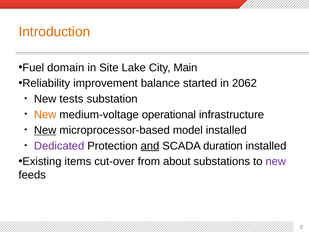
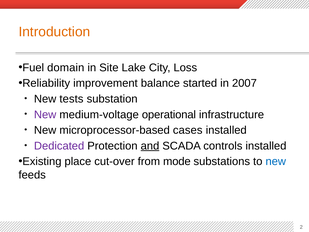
Main: Main -> Loss
2062: 2062 -> 2007
New at (45, 114) colour: orange -> purple
New at (45, 130) underline: present -> none
model: model -> cases
duration: duration -> controls
items: items -> place
about: about -> mode
new at (276, 161) colour: purple -> blue
